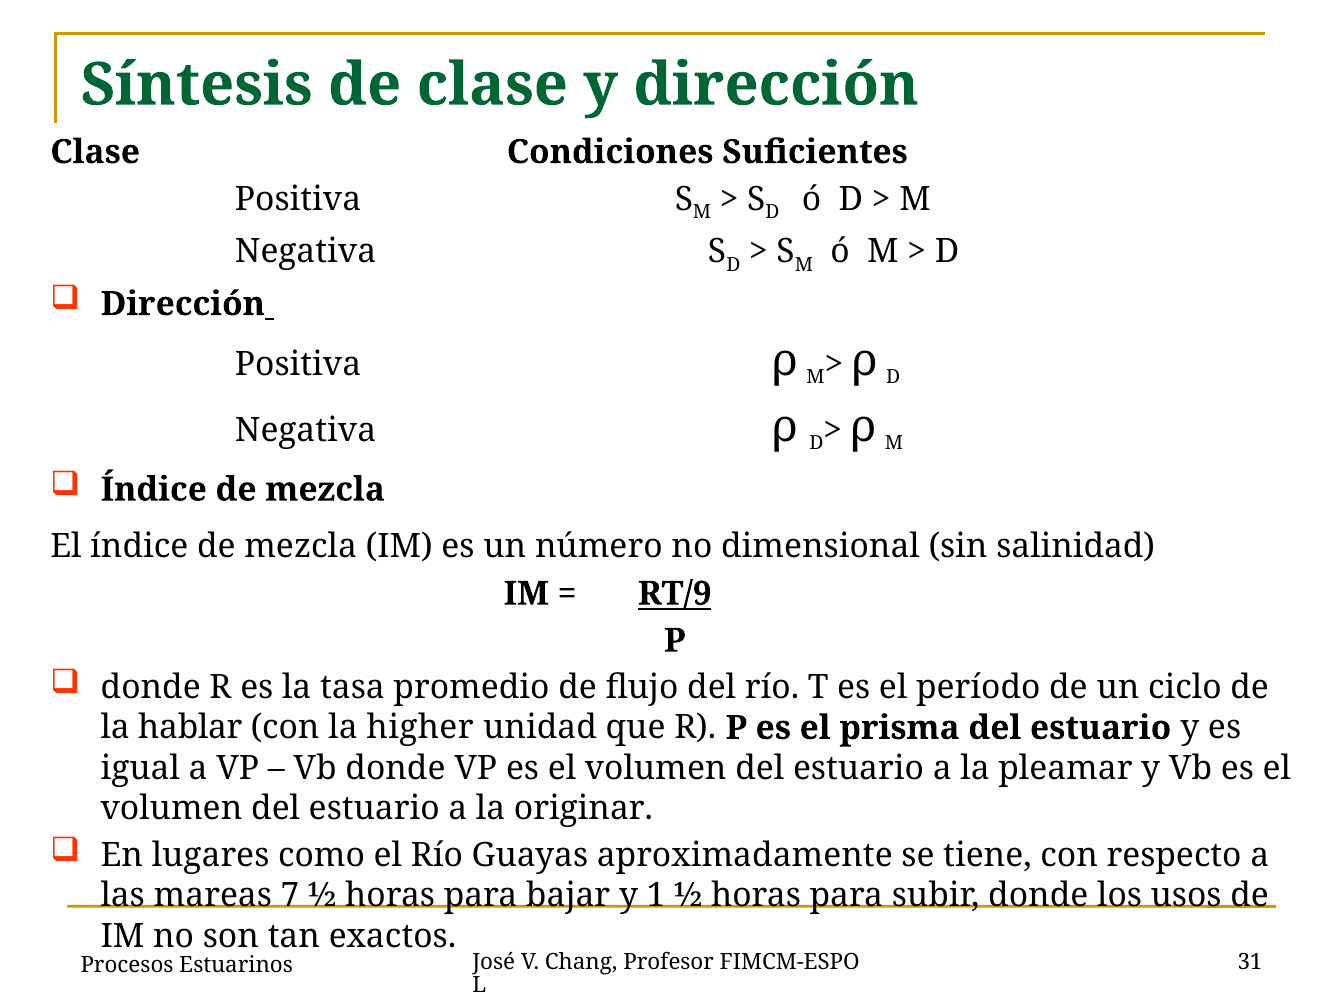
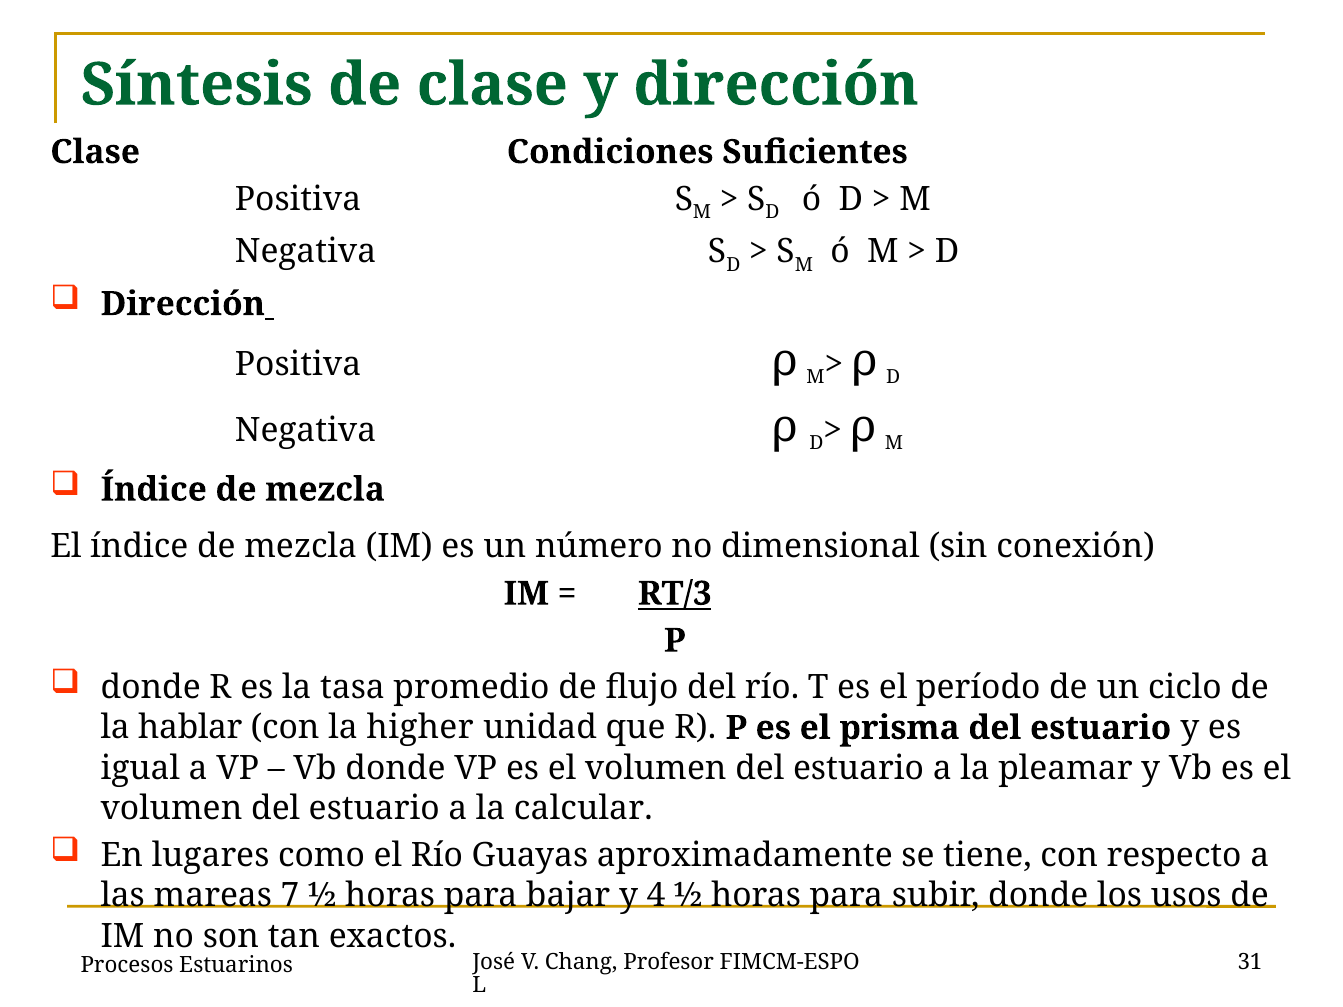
salinidad: salinidad -> conexión
RT/9: RT/9 -> RT/3
originar: originar -> calcular
1: 1 -> 4
